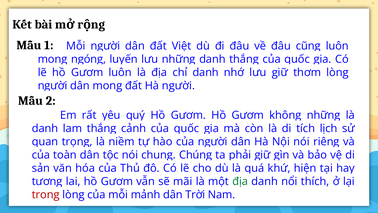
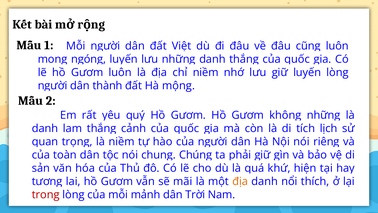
danh at (206, 72): danh -> niềm
giữ thơm: thơm -> luyến
dân mong: mong -> thành
Hà người: người -> mộng
địa at (240, 181) colour: green -> orange
